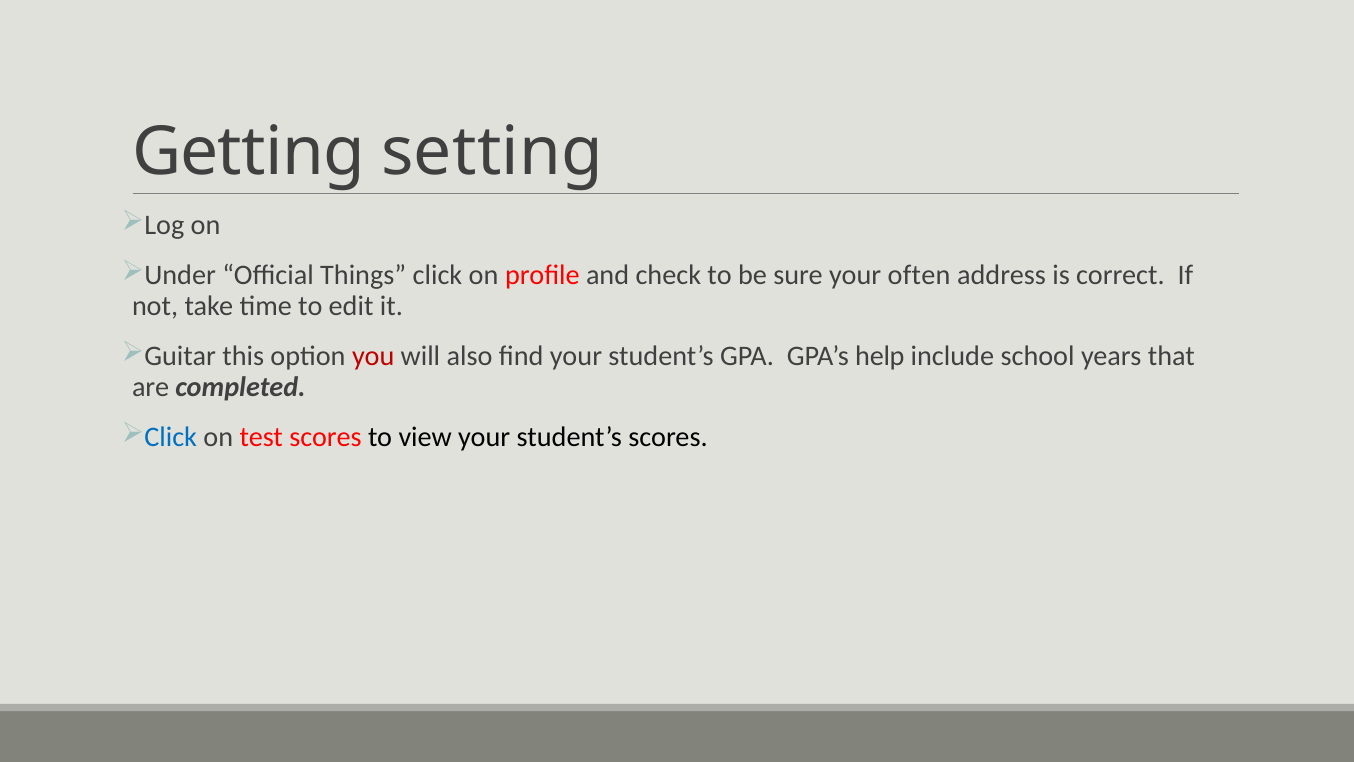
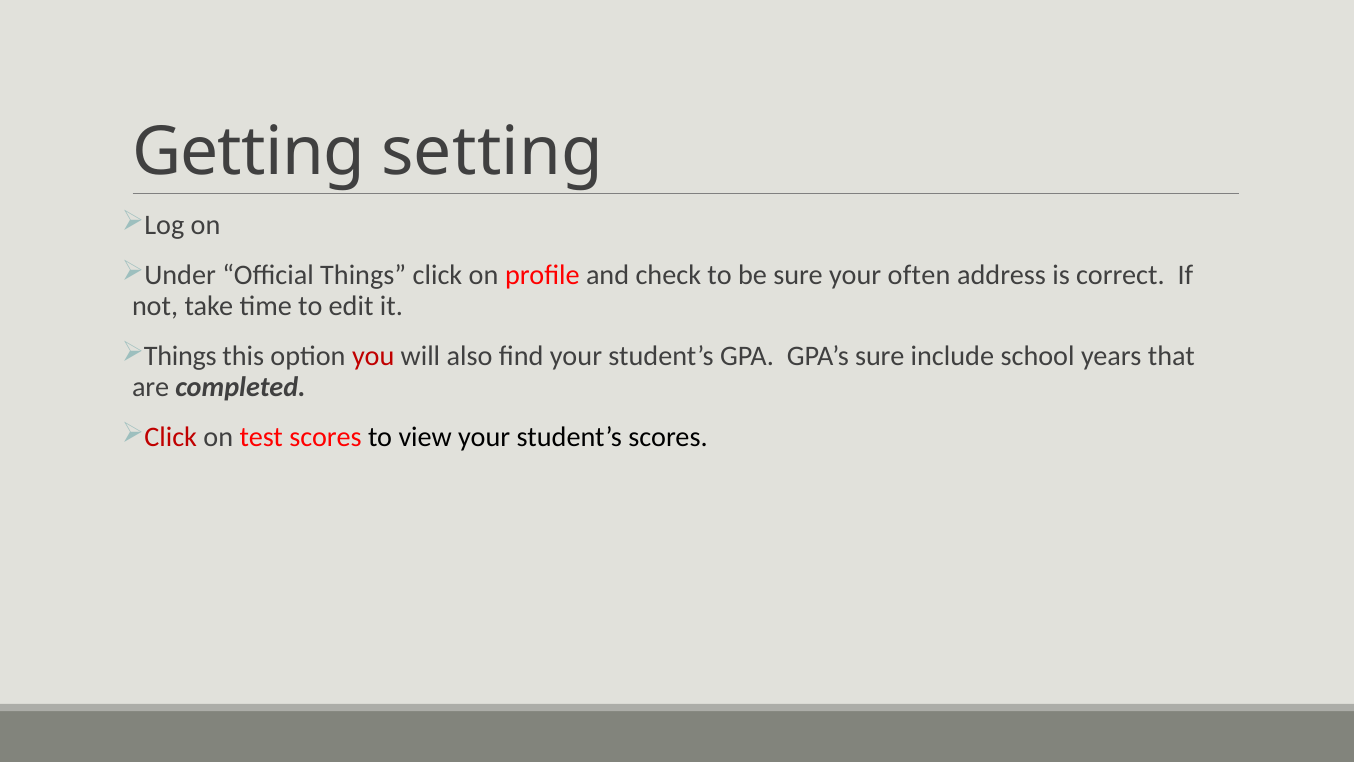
Guitar at (180, 356): Guitar -> Things
GPA’s help: help -> sure
Click at (171, 437) colour: blue -> red
